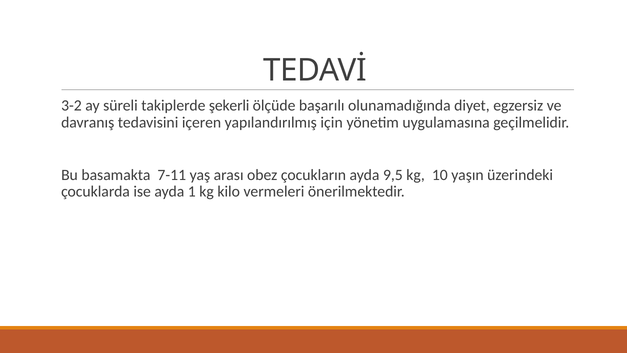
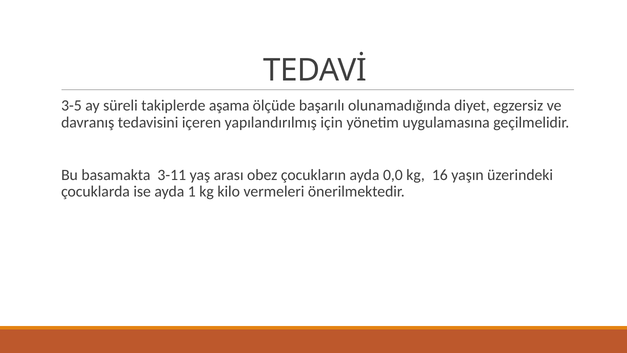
3-2: 3-2 -> 3-5
şekerli: şekerli -> aşama
7-11: 7-11 -> 3-11
9,5: 9,5 -> 0,0
10: 10 -> 16
